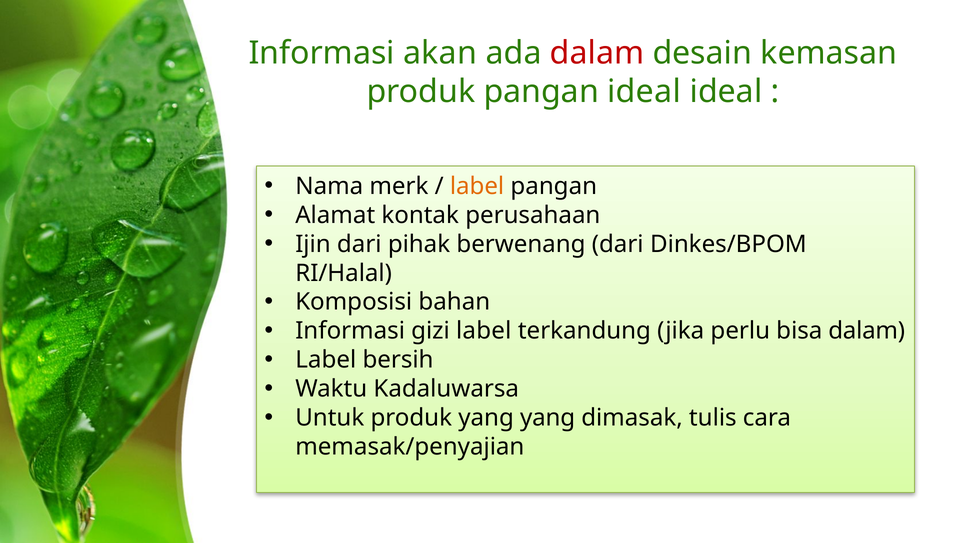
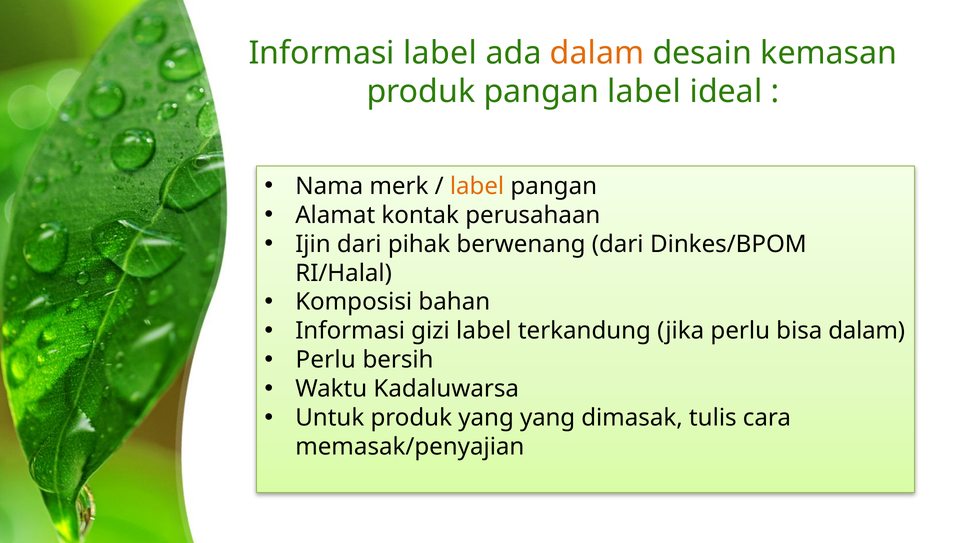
Informasi akan: akan -> label
dalam at (597, 53) colour: red -> orange
pangan ideal: ideal -> label
Label at (326, 360): Label -> Perlu
